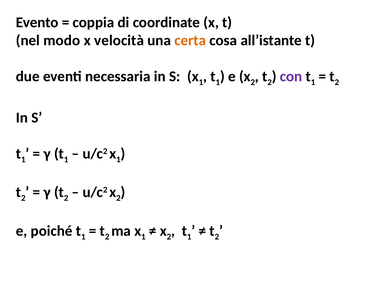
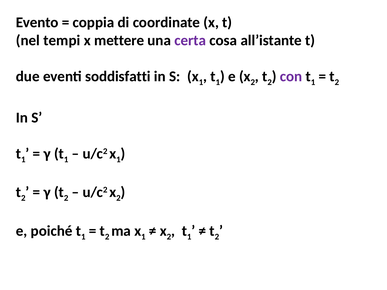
modo: modo -> tempi
velocità: velocità -> mettere
certa colour: orange -> purple
necessaria: necessaria -> soddisfatti
